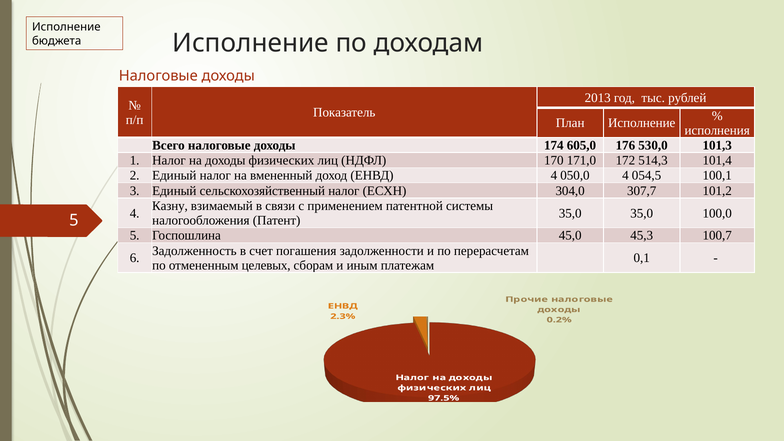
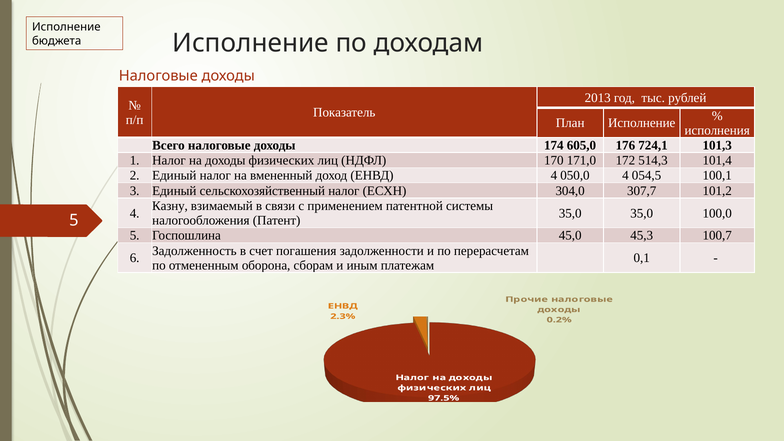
530,0: 530,0 -> 724,1
целевых: целевых -> оборона
